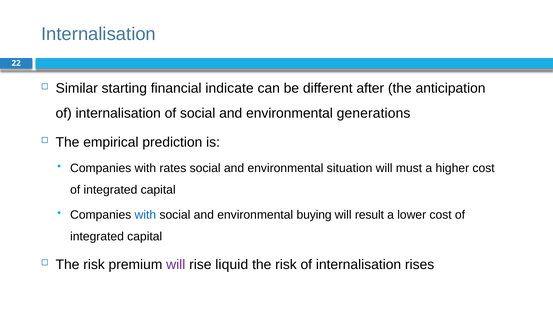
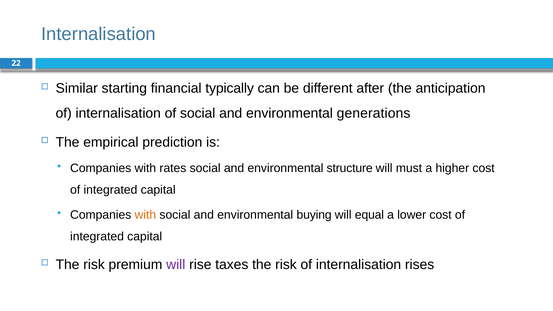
indicate: indicate -> typically
situation: situation -> structure
with at (145, 215) colour: blue -> orange
result: result -> equal
liquid: liquid -> taxes
